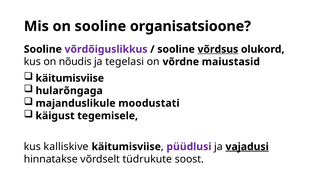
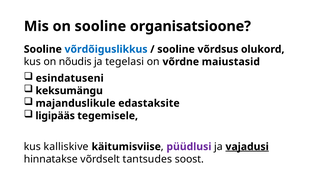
võrdõiguslikkus colour: purple -> blue
võrdsus underline: present -> none
käitumisviise at (70, 78): käitumisviise -> esindatuseni
hularõngaga: hularõngaga -> keksumängu
moodustati: moodustati -> edastaksite
käigust: käigust -> ligipääs
tüdrukute: tüdrukute -> tantsudes
